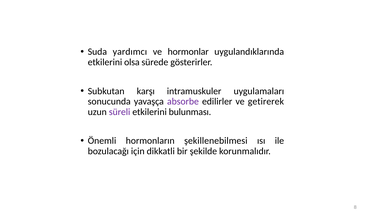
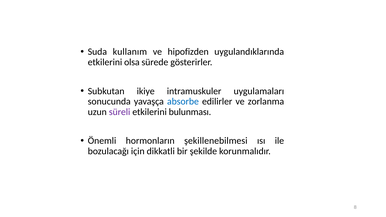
yardımcı: yardımcı -> kullanım
hormonlar: hormonlar -> hipofizden
karşı: karşı -> ikiye
absorbe colour: purple -> blue
getirerek: getirerek -> zorlanma
